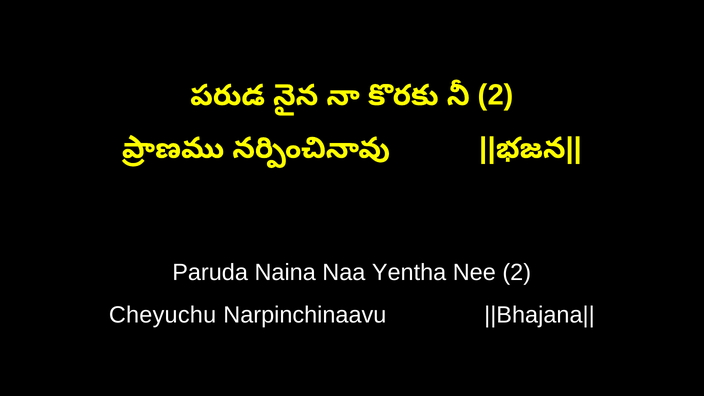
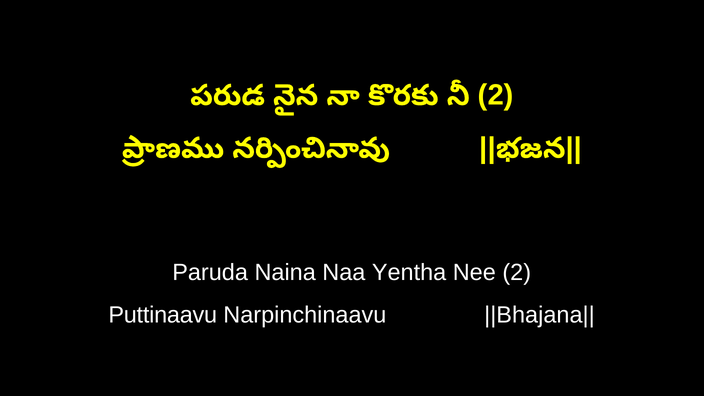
Cheyuchu: Cheyuchu -> Puttinaavu
